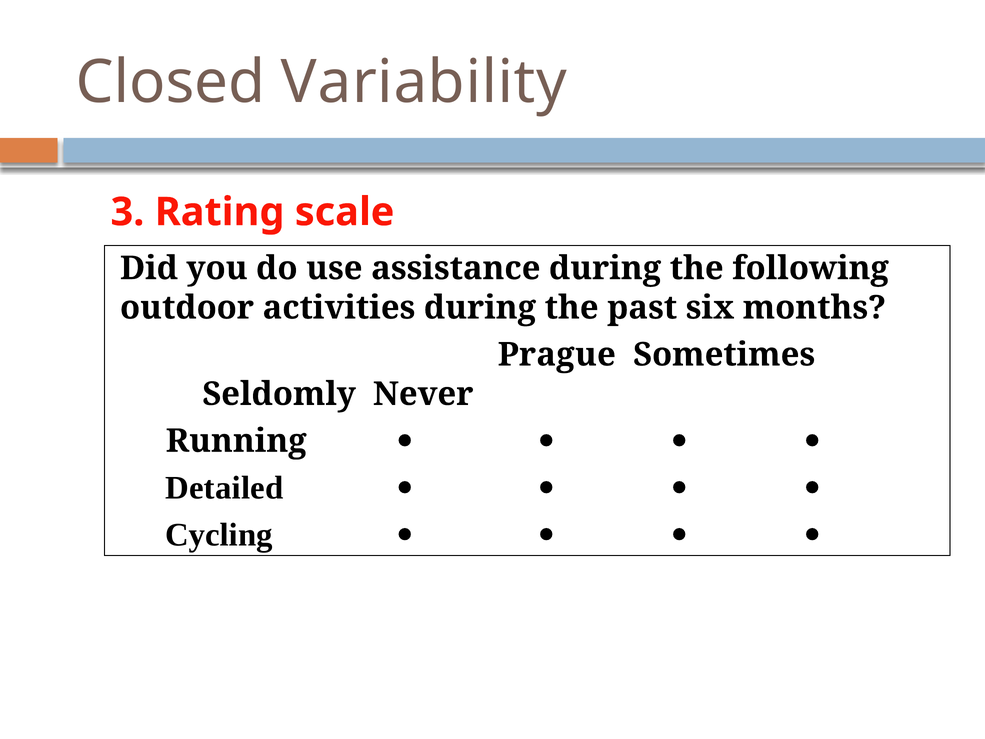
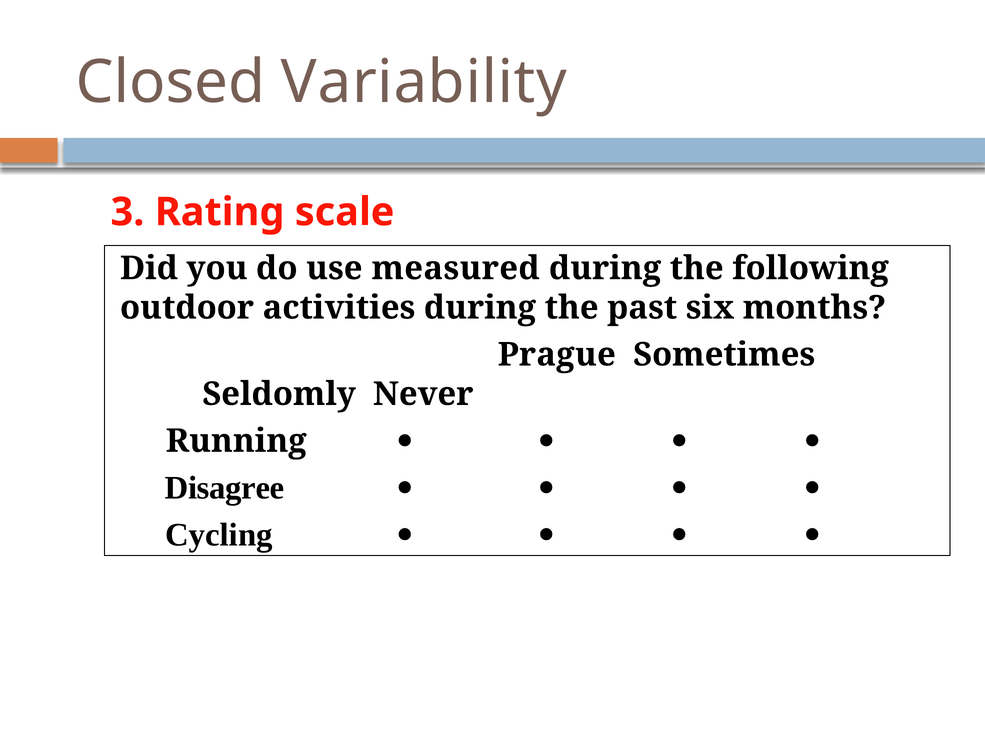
assistance: assistance -> measured
Detailed: Detailed -> Disagree
